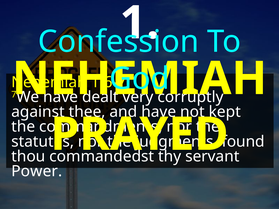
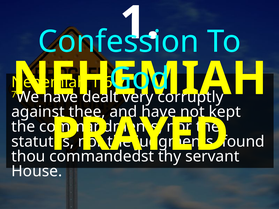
Power: Power -> House
